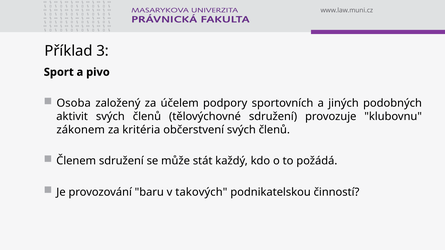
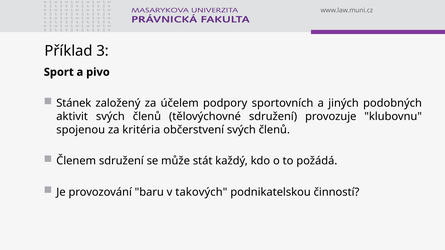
Osoba: Osoba -> Stánek
zákonem: zákonem -> spojenou
